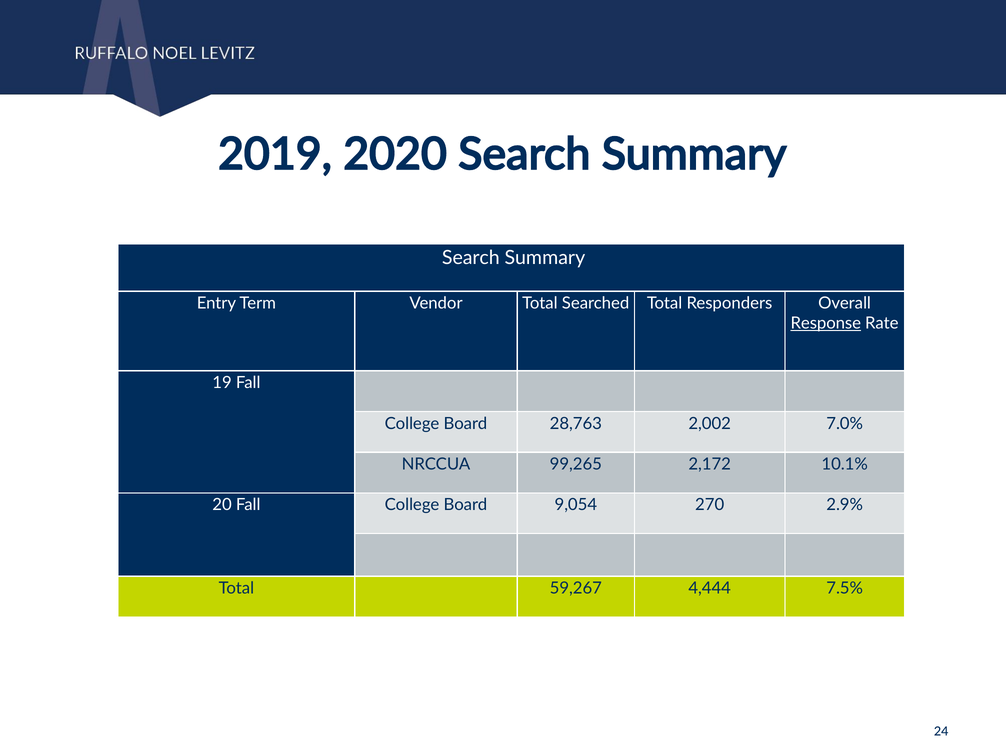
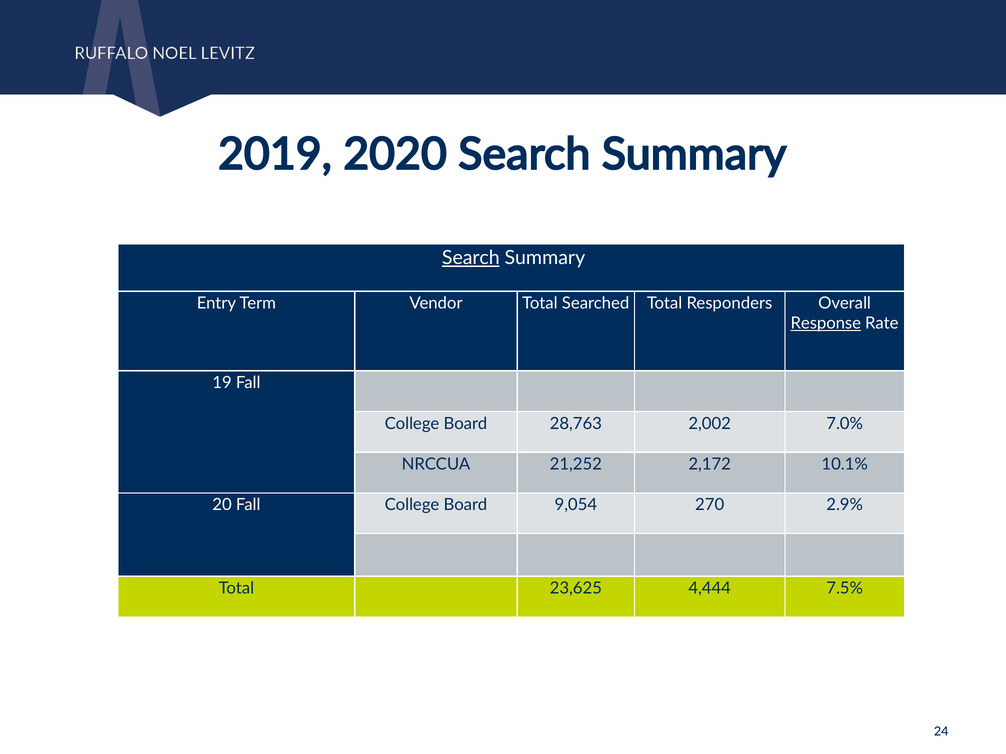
Search at (471, 258) underline: none -> present
99,265: 99,265 -> 21,252
59,267: 59,267 -> 23,625
